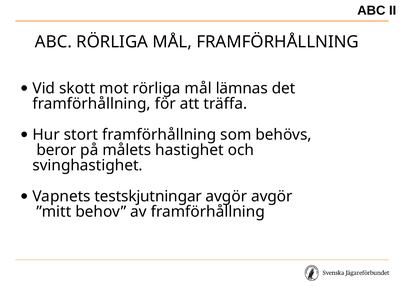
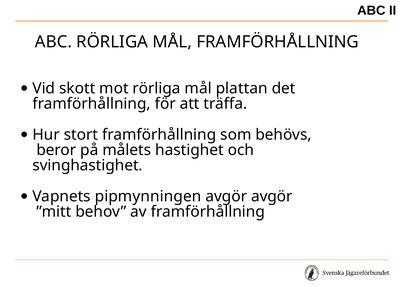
lämnas: lämnas -> plattan
testskjutningar: testskjutningar -> pipmynningen
